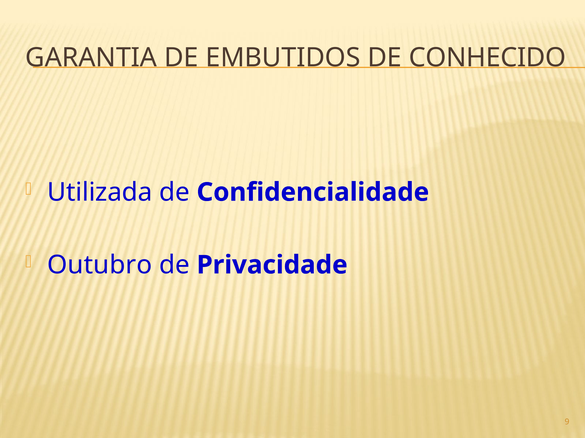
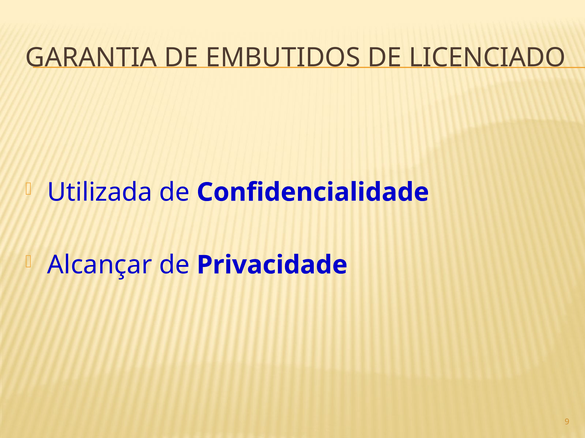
CONHECIDO: CONHECIDO -> LICENCIADO
Outubro: Outubro -> Alcançar
